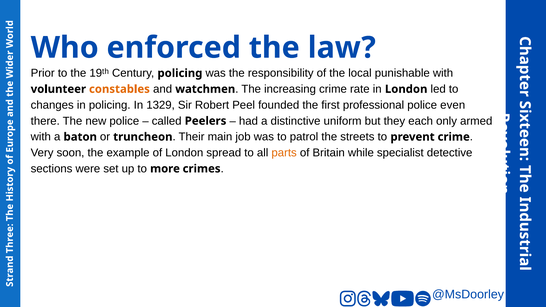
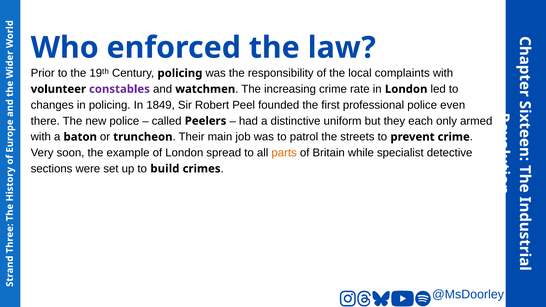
punishable: punishable -> complaints
constables colour: orange -> purple
1329: 1329 -> 1849
more: more -> build
